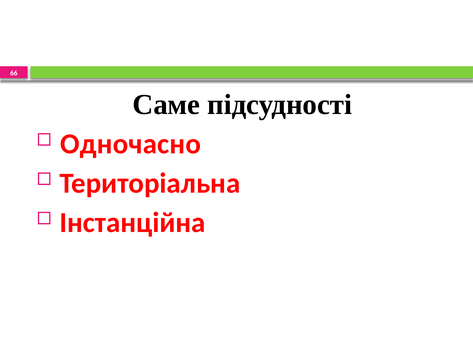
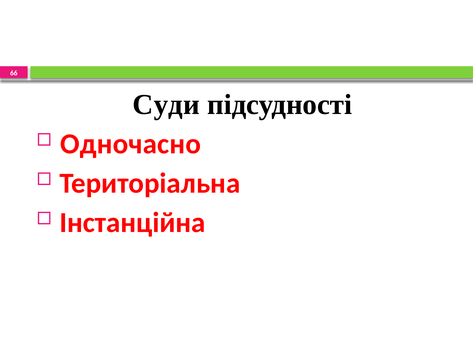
Саме: Саме -> Суди
